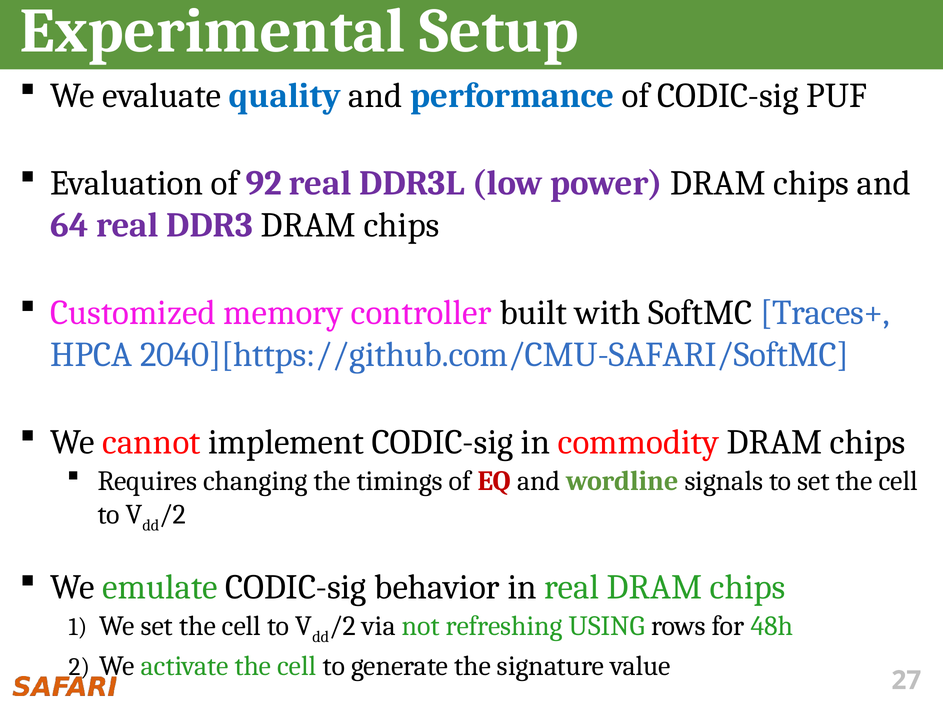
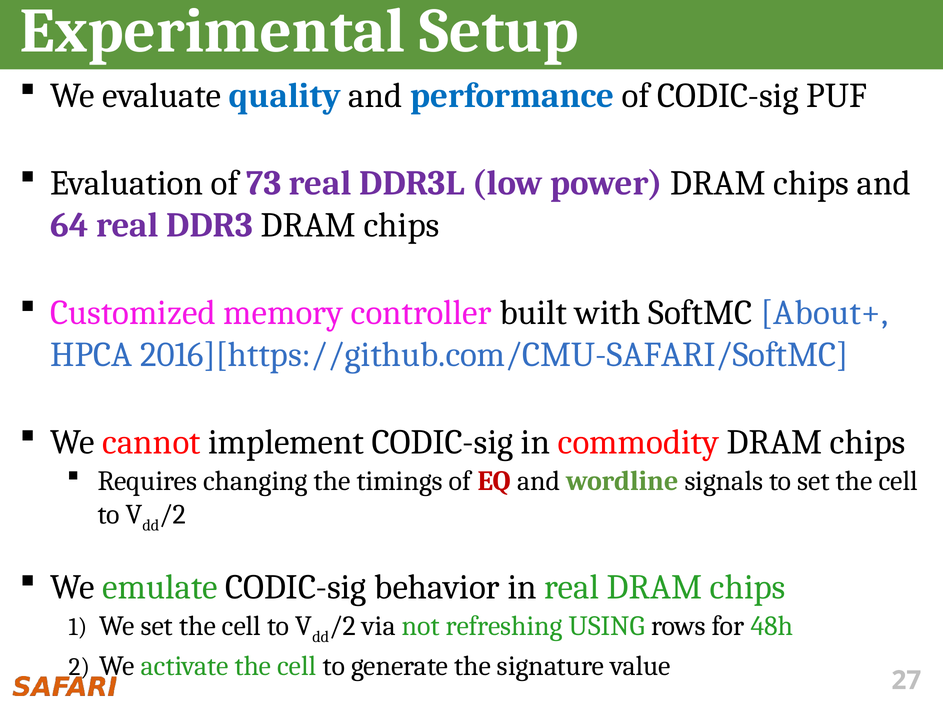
92: 92 -> 73
Traces+: Traces+ -> About+
2040][https://github.com/CMU-SAFARI/SoftMC: 2040][https://github.com/CMU-SAFARI/SoftMC -> 2016][https://github.com/CMU-SAFARI/SoftMC
